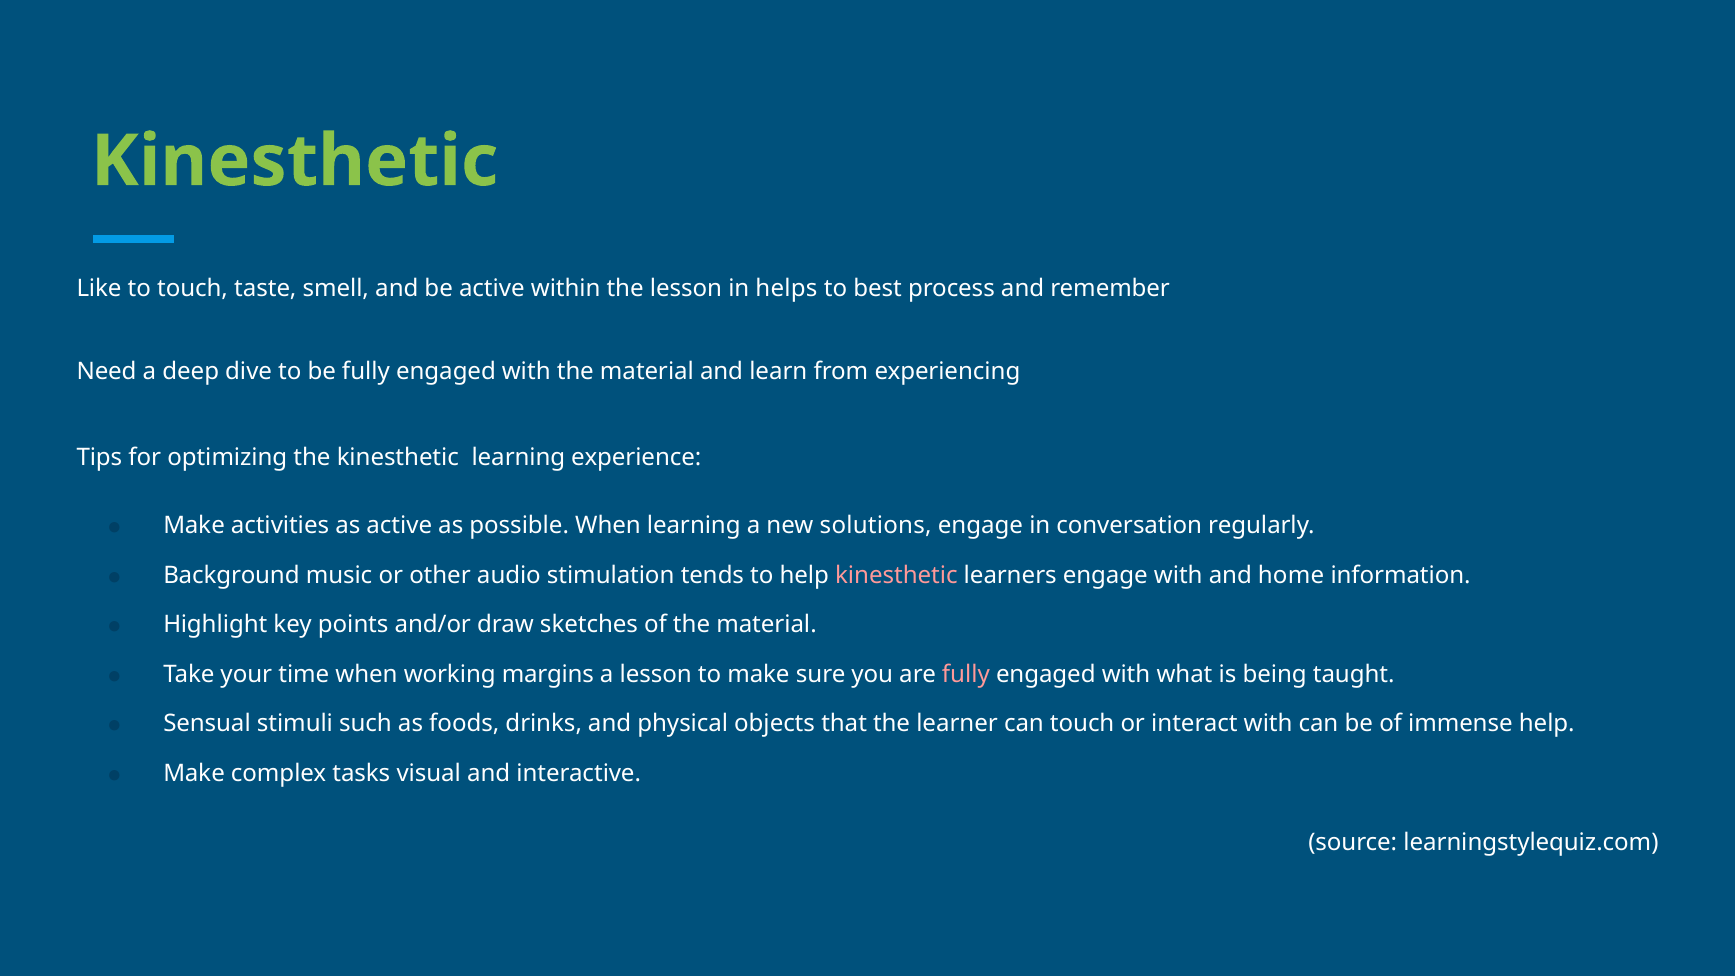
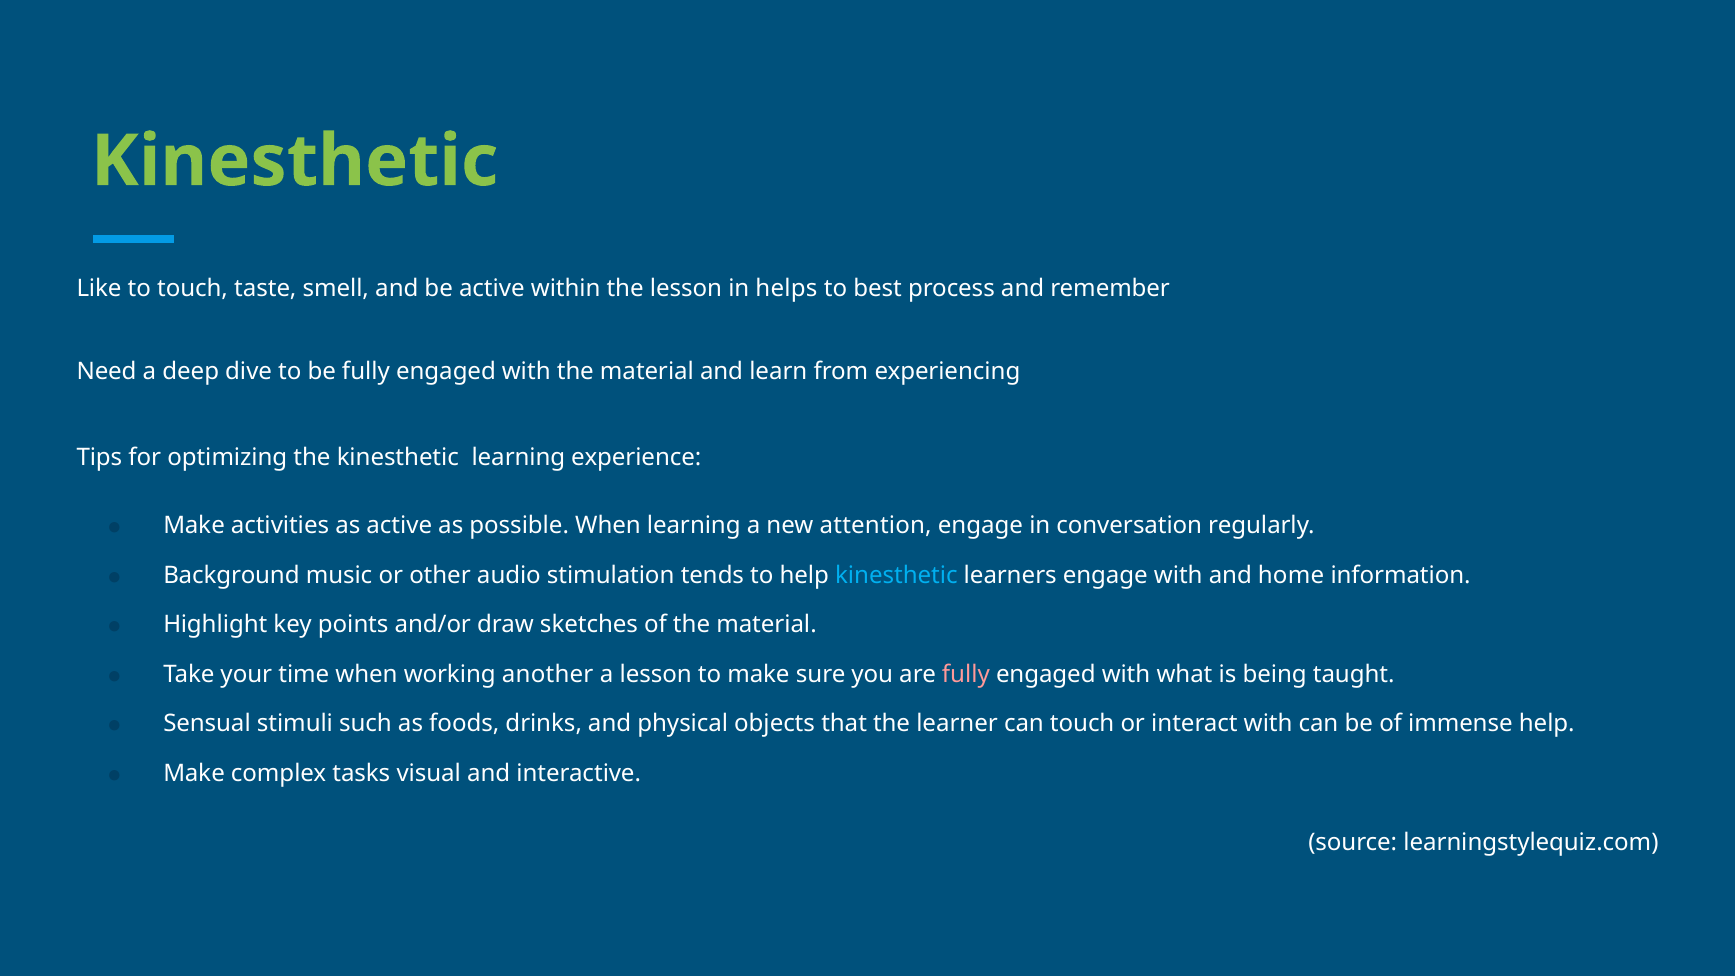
solutions: solutions -> attention
kinesthetic at (896, 575) colour: pink -> light blue
margins: margins -> another
